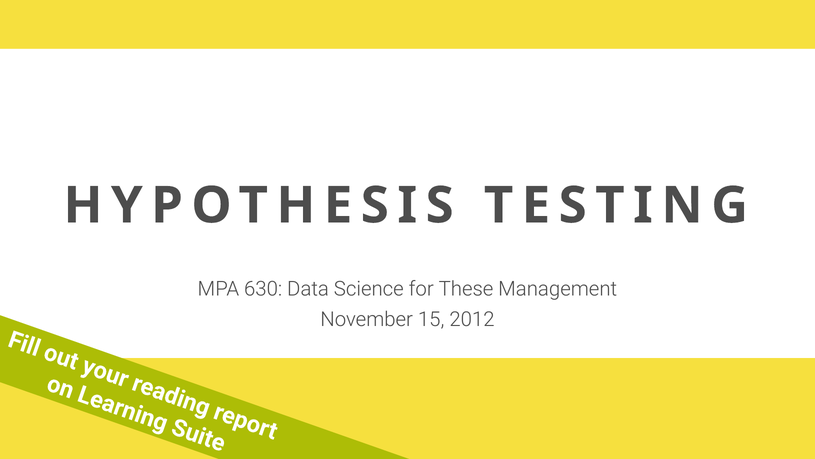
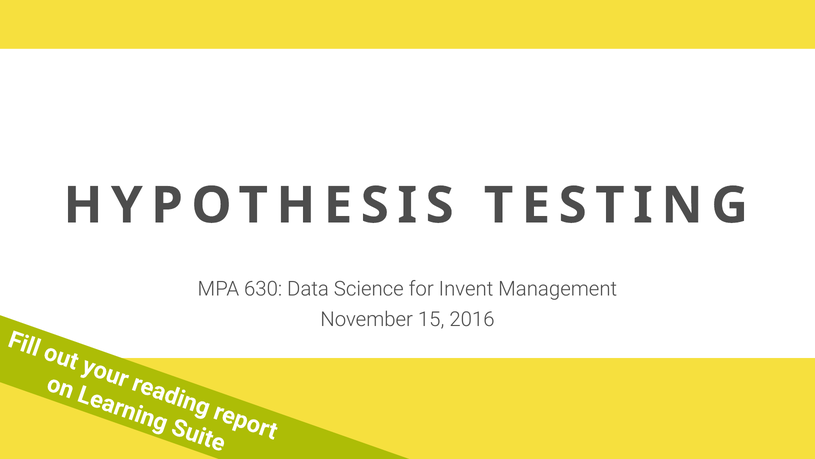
These: These -> Invent
2012: 2012 -> 2016
